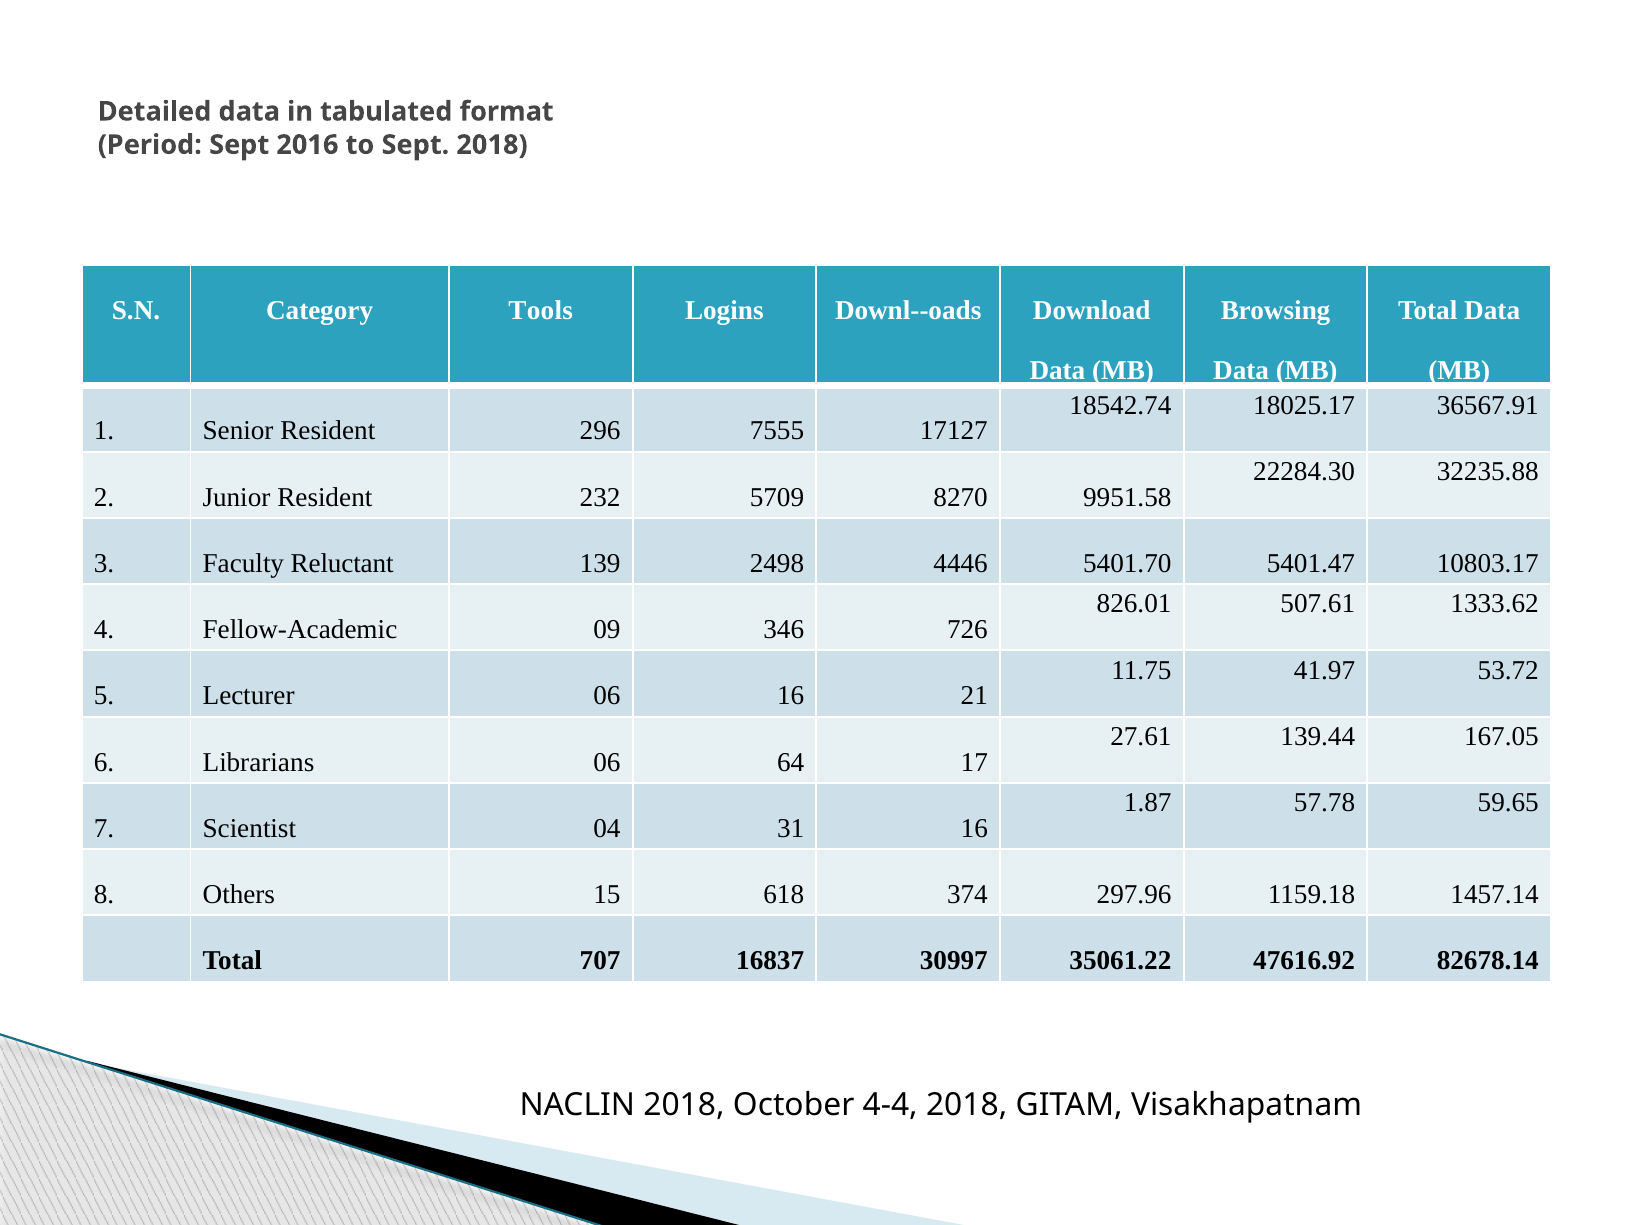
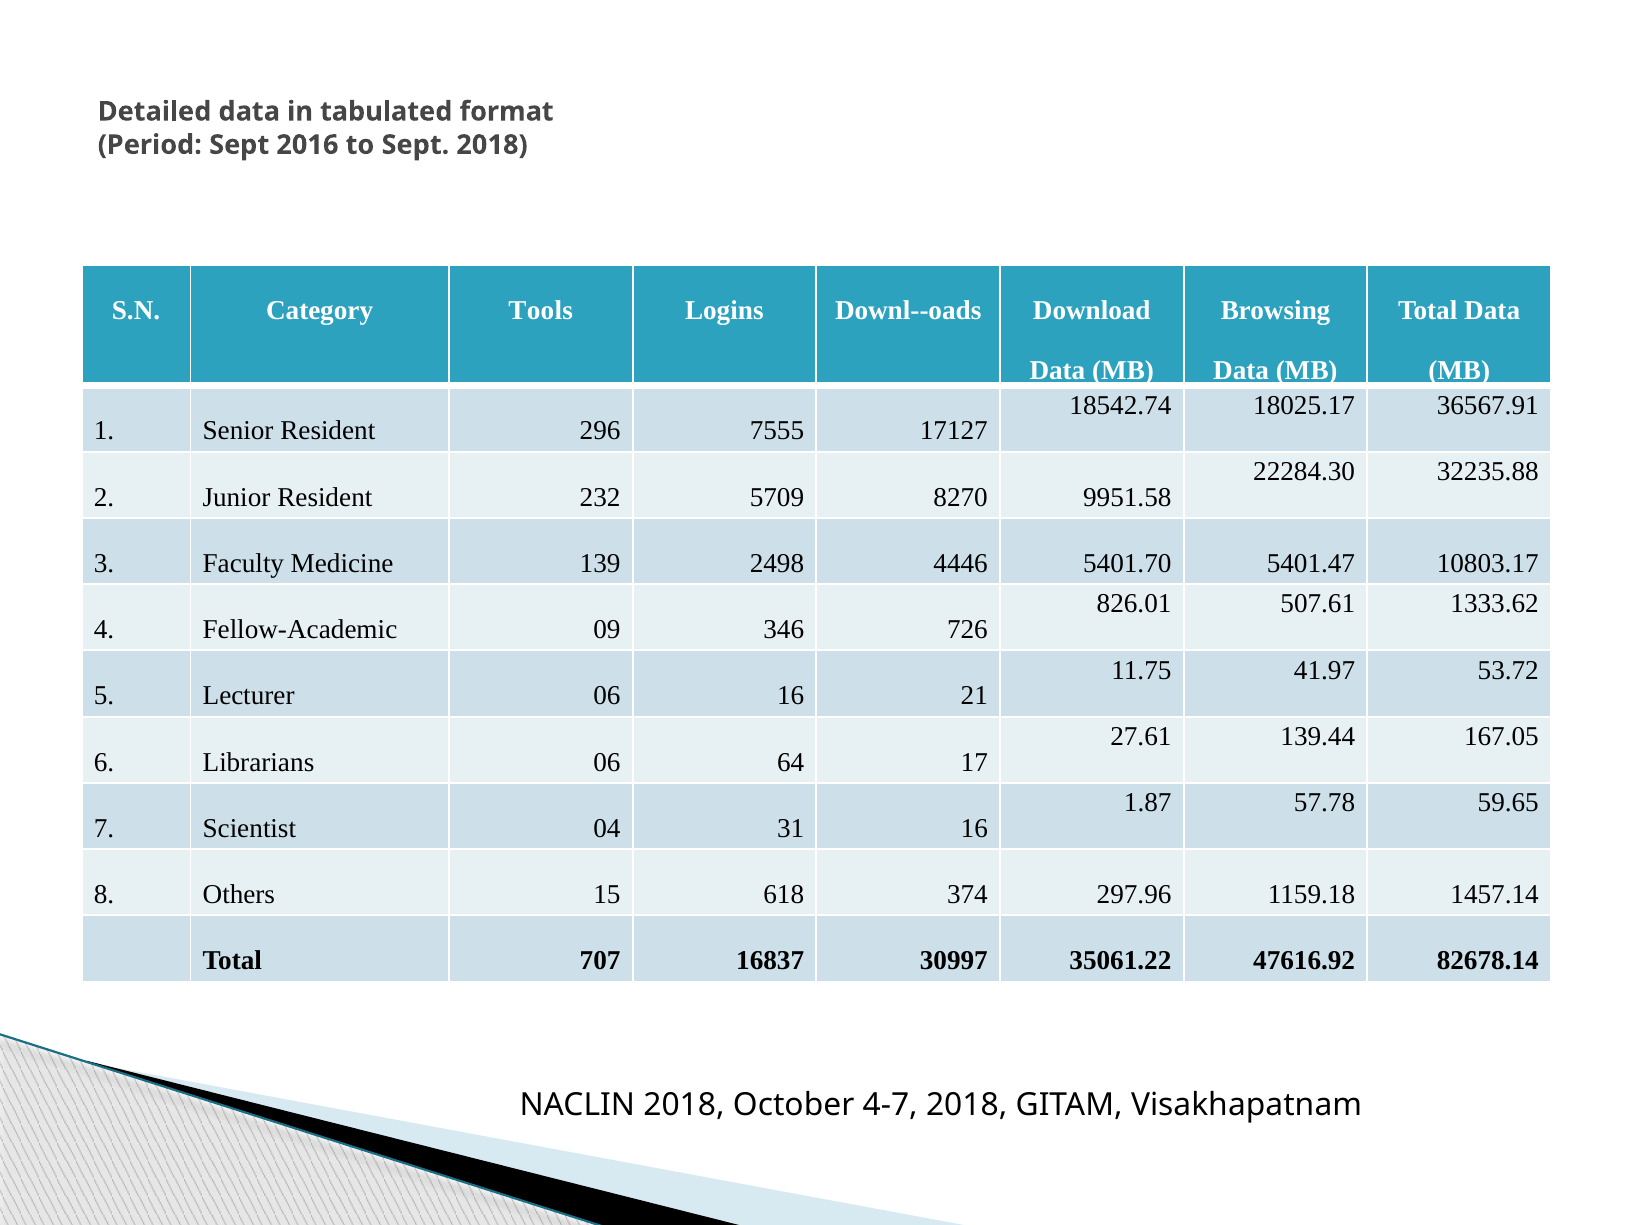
Reluctant: Reluctant -> Medicine
4-4: 4-4 -> 4-7
